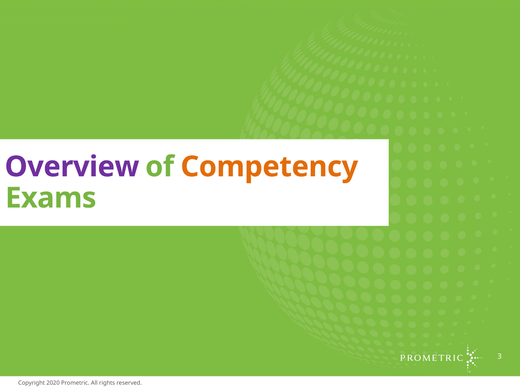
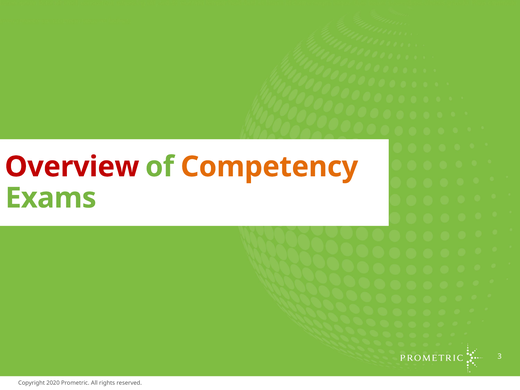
Overview colour: purple -> red
